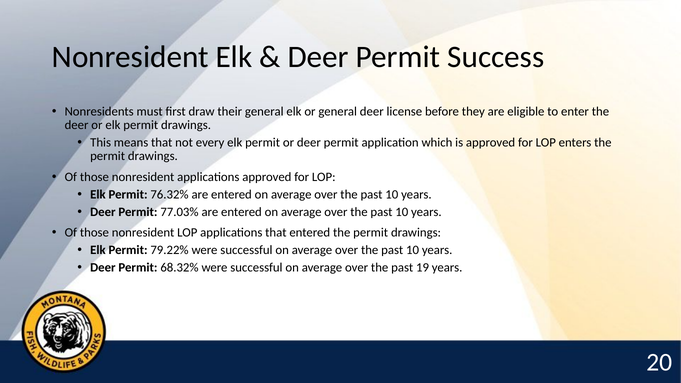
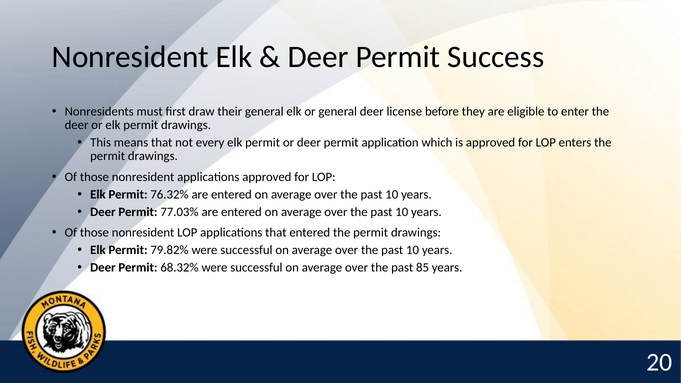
79.22%: 79.22% -> 79.82%
19: 19 -> 85
